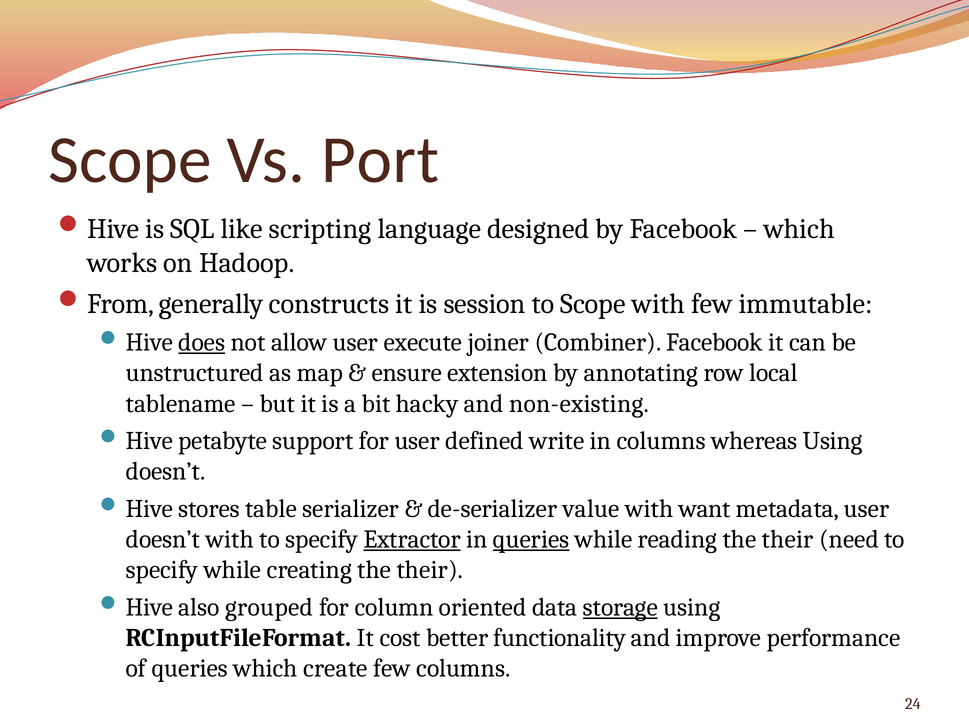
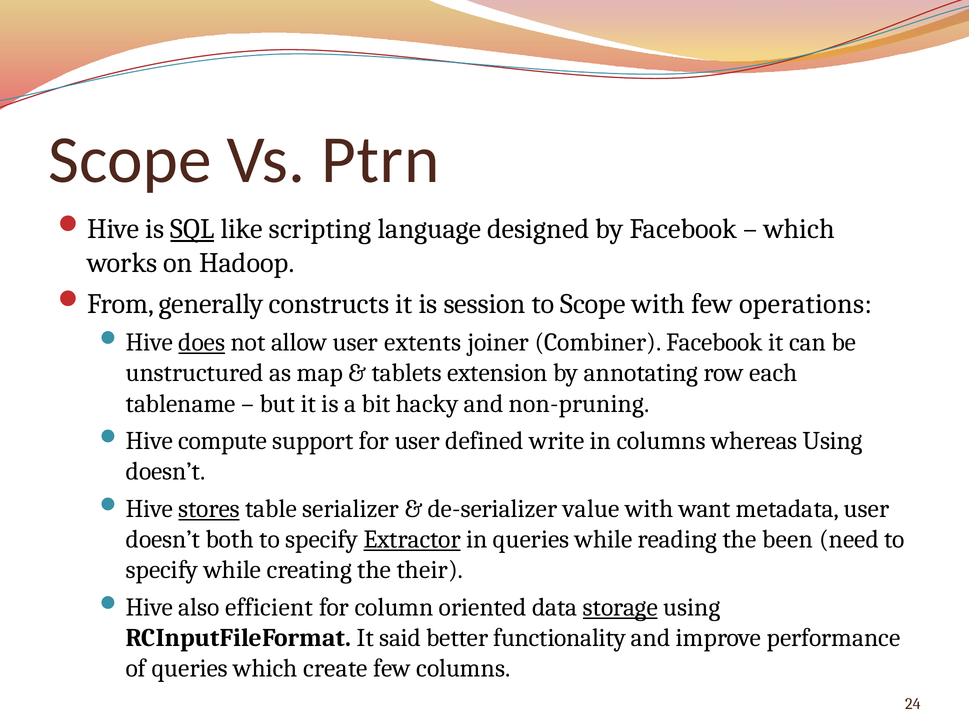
Port: Port -> Ptrn
SQL underline: none -> present
immutable: immutable -> operations
execute: execute -> extents
ensure: ensure -> tablets
local: local -> each
non-existing: non-existing -> non-pruning
petabyte: petabyte -> compute
stores underline: none -> present
doesn’t with: with -> both
queries at (531, 539) underline: present -> none
reading the their: their -> been
grouped: grouped -> efficient
cost: cost -> said
